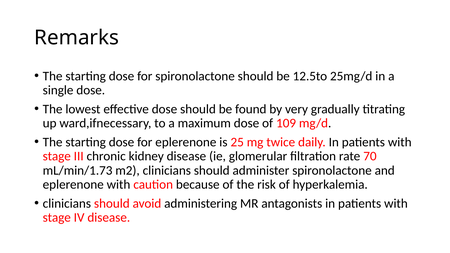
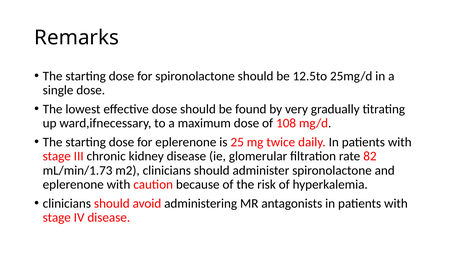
109: 109 -> 108
70: 70 -> 82
